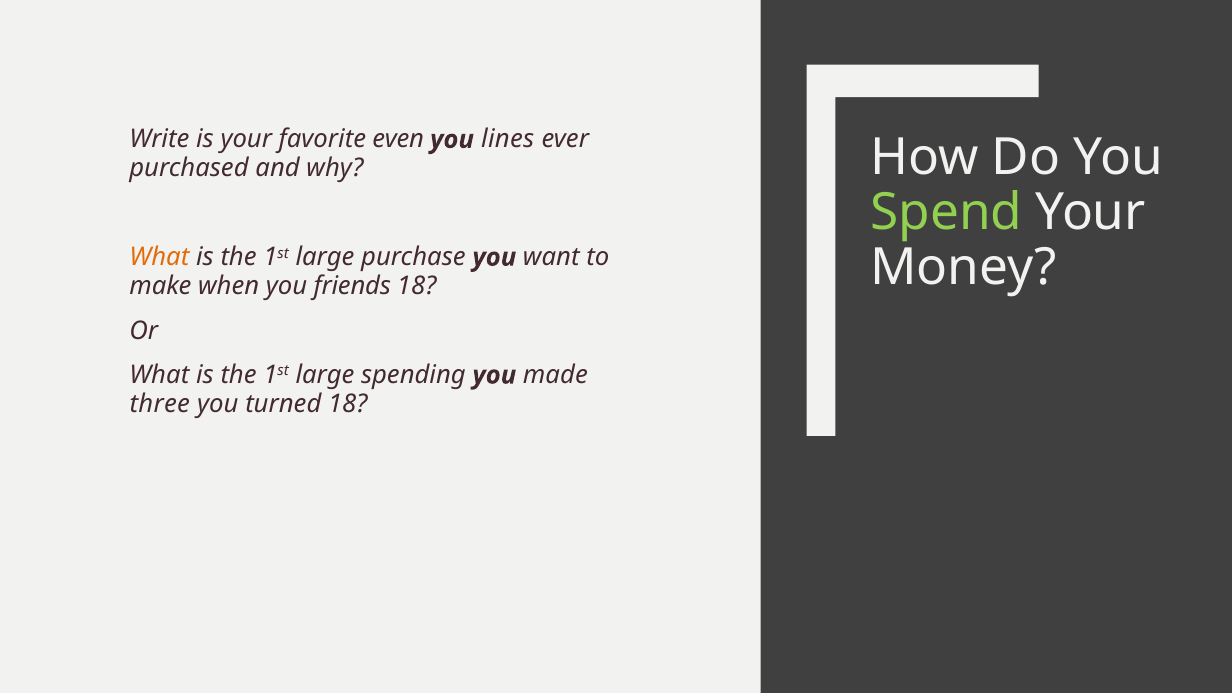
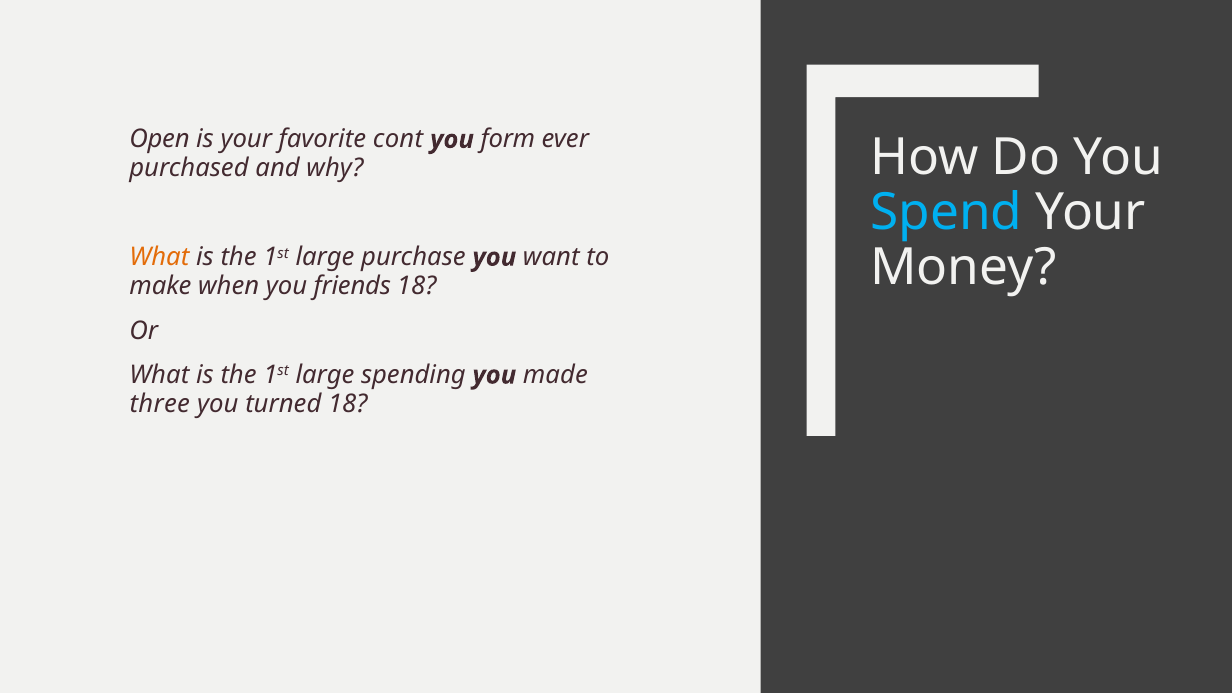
Write: Write -> Open
even: even -> cont
lines: lines -> form
Spend colour: light green -> light blue
